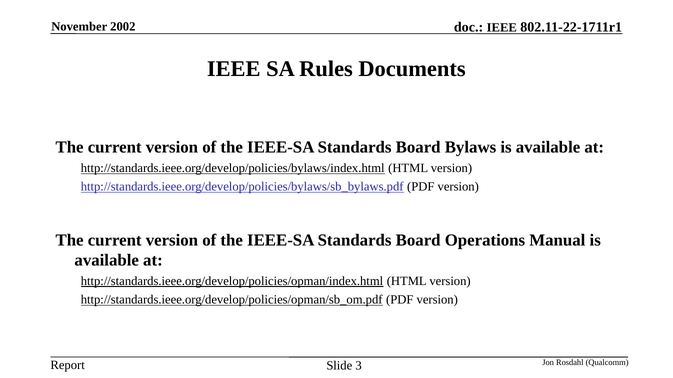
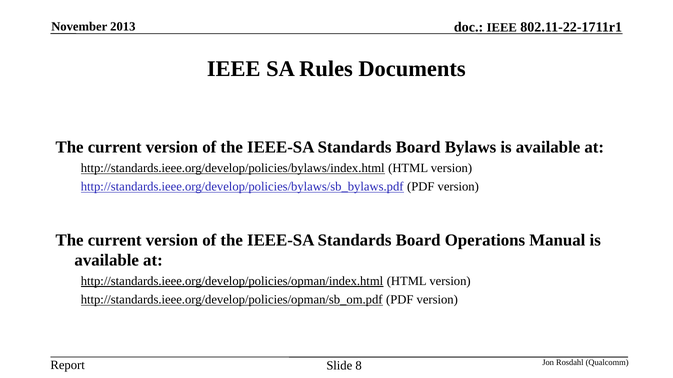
2002: 2002 -> 2013
3: 3 -> 8
